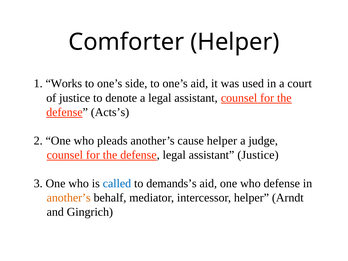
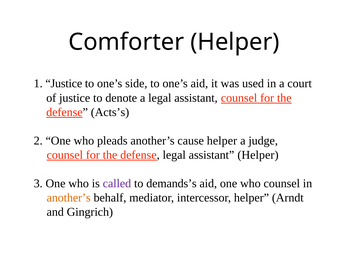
1 Works: Works -> Justice
assistant Justice: Justice -> Helper
called colour: blue -> purple
who defense: defense -> counsel
